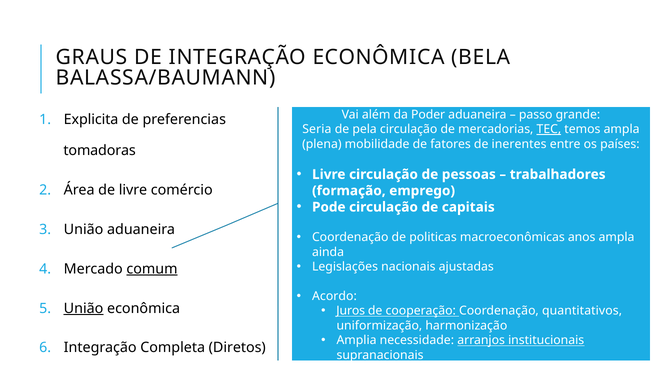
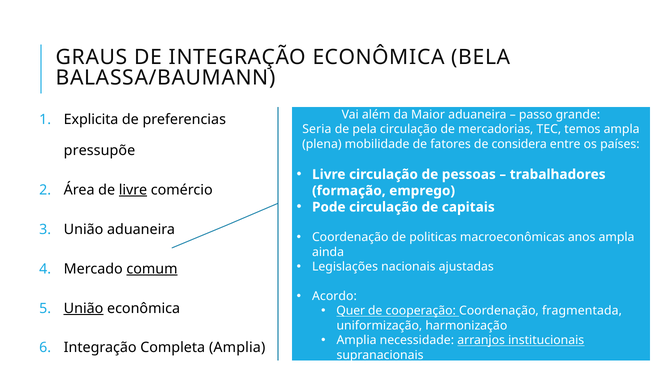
Poder: Poder -> Maior
TEC underline: present -> none
inerentes: inerentes -> considera
tomadoras: tomadoras -> pressupõe
livre at (133, 190) underline: none -> present
Juros: Juros -> Quer
quantitativos: quantitativos -> fragmentada
Completa Diretos: Diretos -> Amplia
